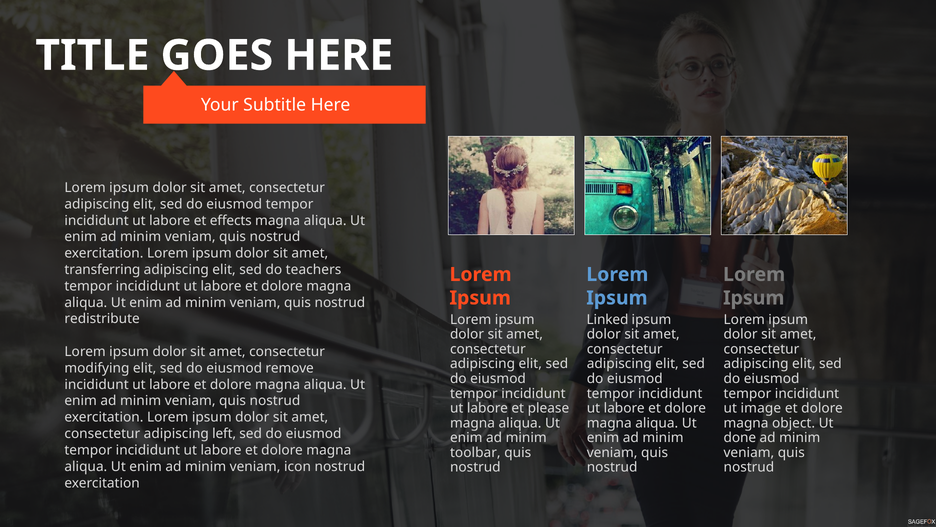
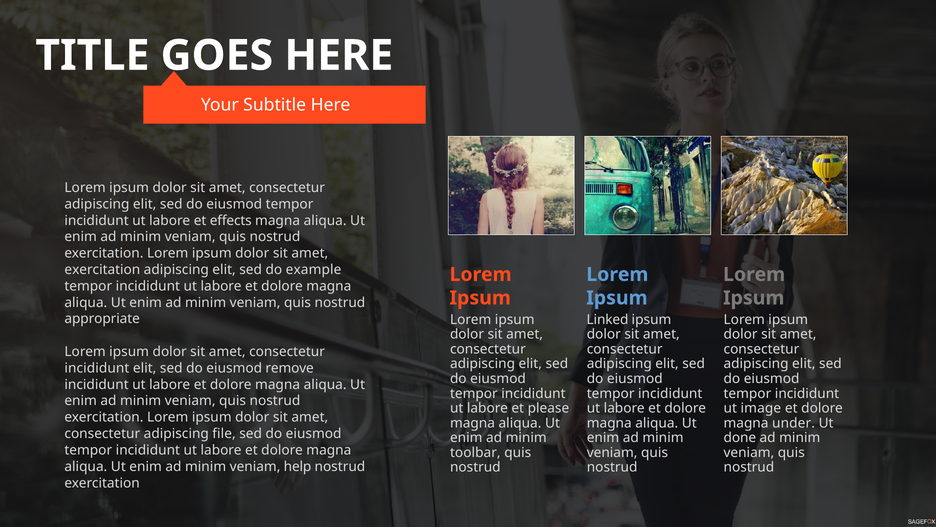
transferring at (102, 269): transferring -> exercitation
teachers: teachers -> example
redistribute: redistribute -> appropriate
modifying at (97, 368): modifying -> incididunt
object: object -> under
left: left -> file
icon: icon -> help
